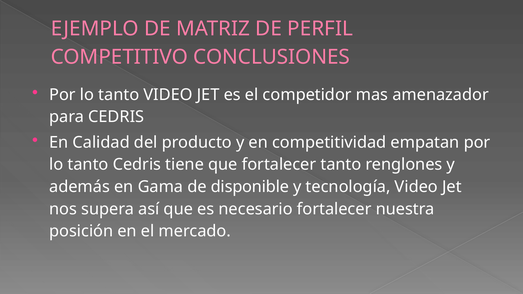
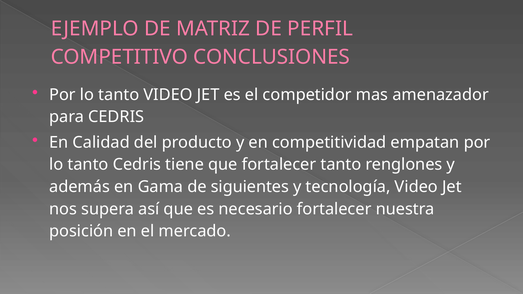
disponible: disponible -> siguientes
